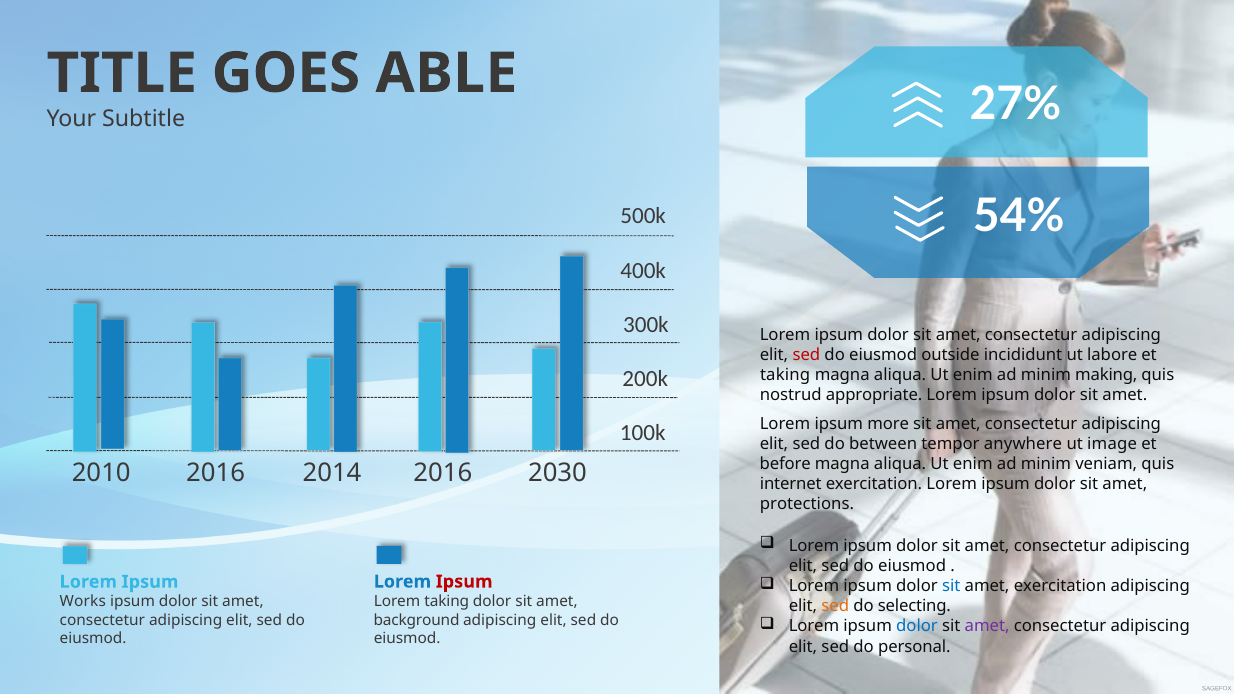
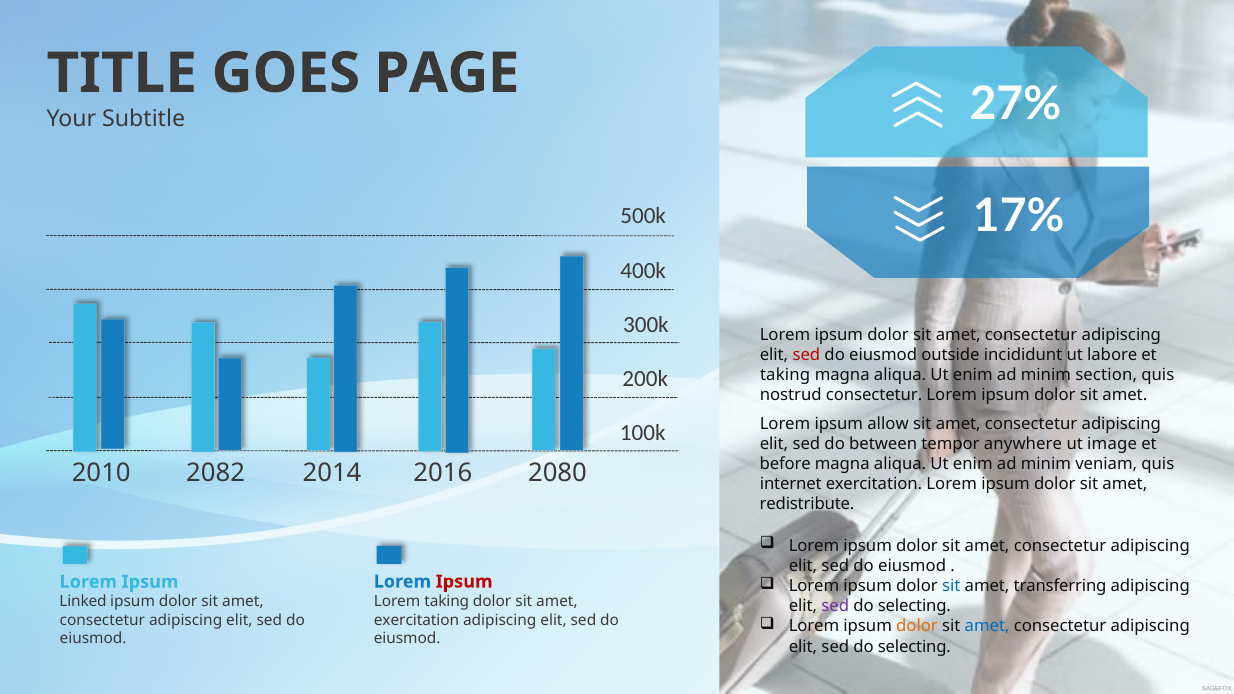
ABLE: ABLE -> PAGE
54%: 54% -> 17%
making: making -> section
nostrud appropriate: appropriate -> consectetur
more: more -> allow
2010 2016: 2016 -> 2082
2030: 2030 -> 2080
protections: protections -> redistribute
amet exercitation: exercitation -> transferring
Works: Works -> Linked
sed at (835, 606) colour: orange -> purple
background at (417, 620): background -> exercitation
dolor at (917, 627) colour: blue -> orange
amet at (987, 627) colour: purple -> blue
personal at (914, 647): personal -> selecting
